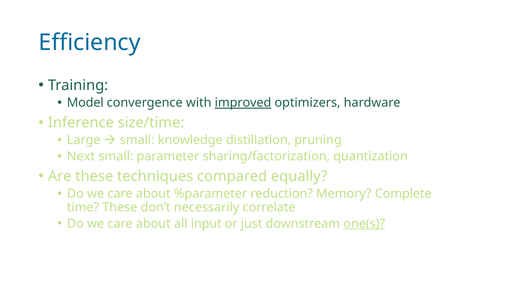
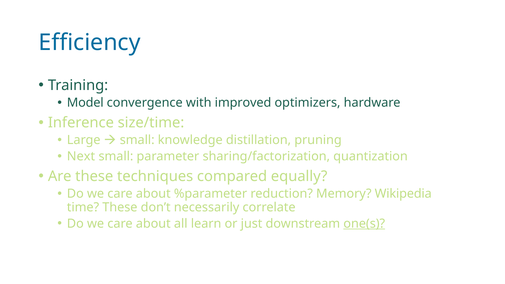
improved underline: present -> none
Complete: Complete -> Wikipedia
input: input -> learn
